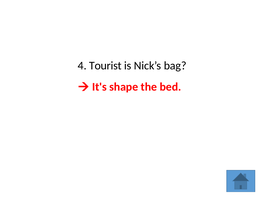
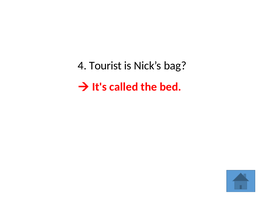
shape: shape -> called
